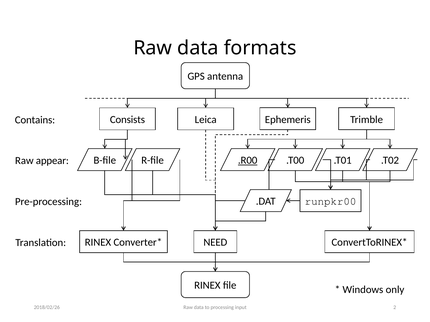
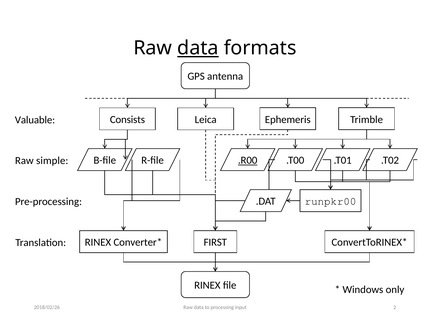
data at (198, 48) underline: none -> present
Contains: Contains -> Valuable
appear: appear -> simple
NEED: NEED -> FIRST
